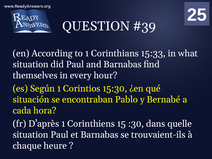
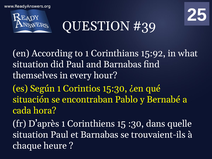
15:33: 15:33 -> 15:92
